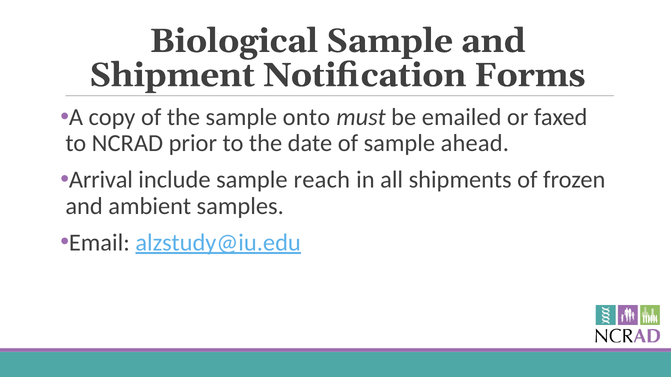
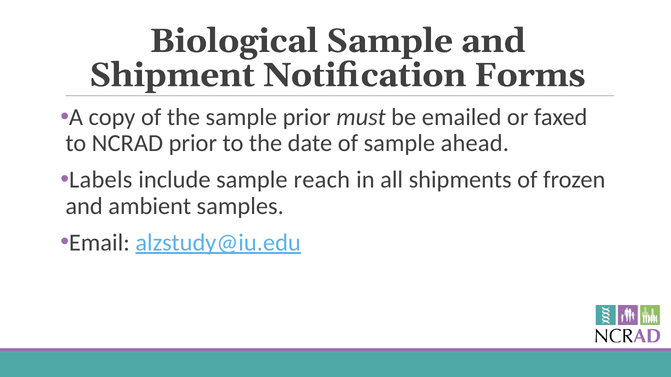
sample onto: onto -> prior
Arrival: Arrival -> Labels
